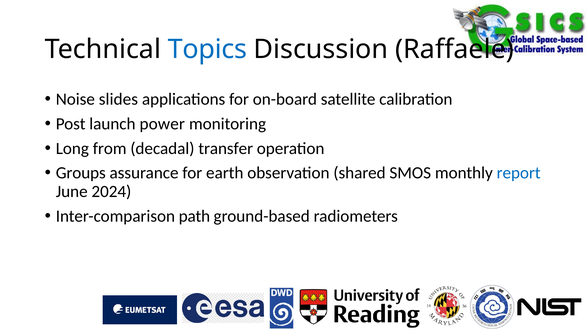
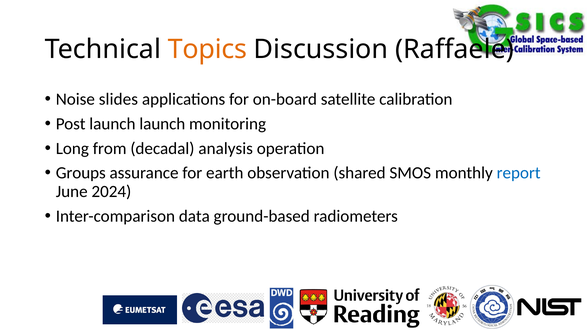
Topics colour: blue -> orange
launch power: power -> launch
transfer: transfer -> analysis
path: path -> data
